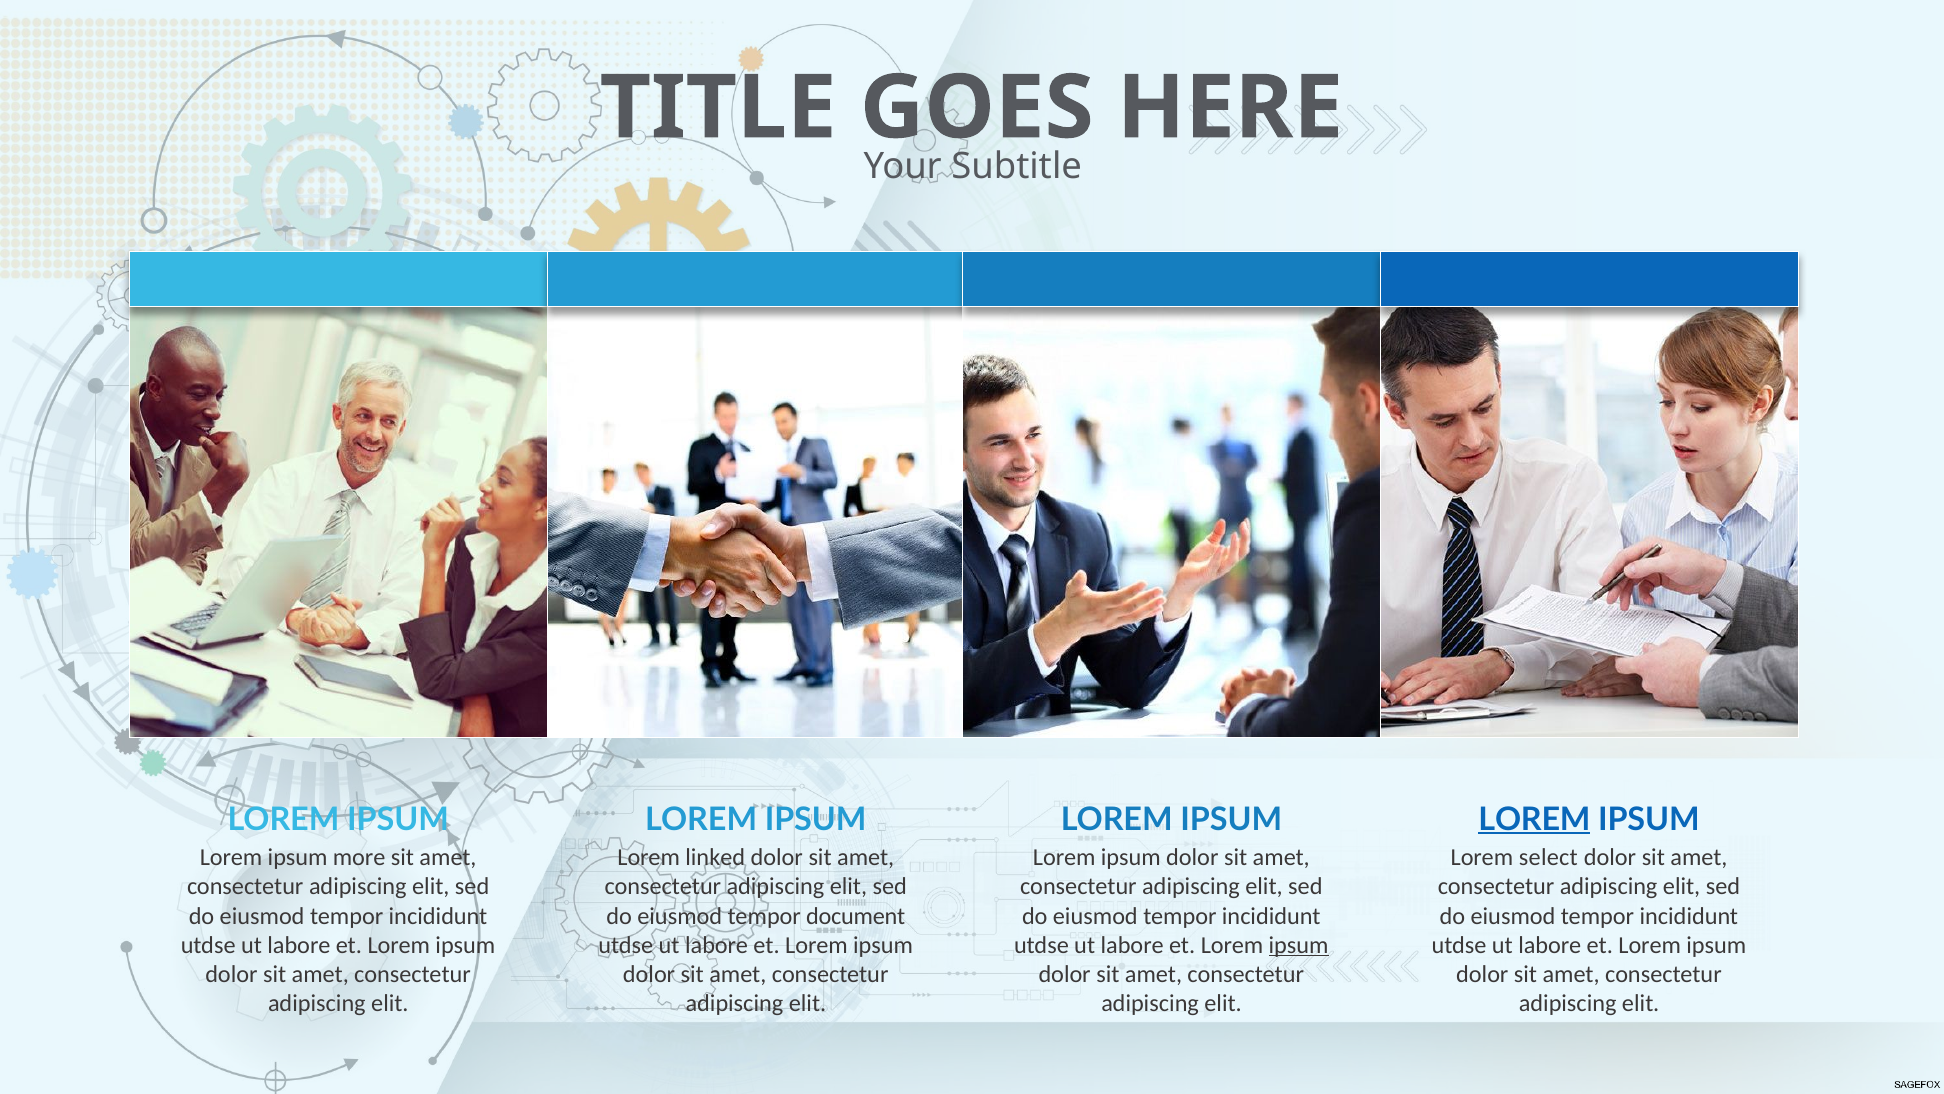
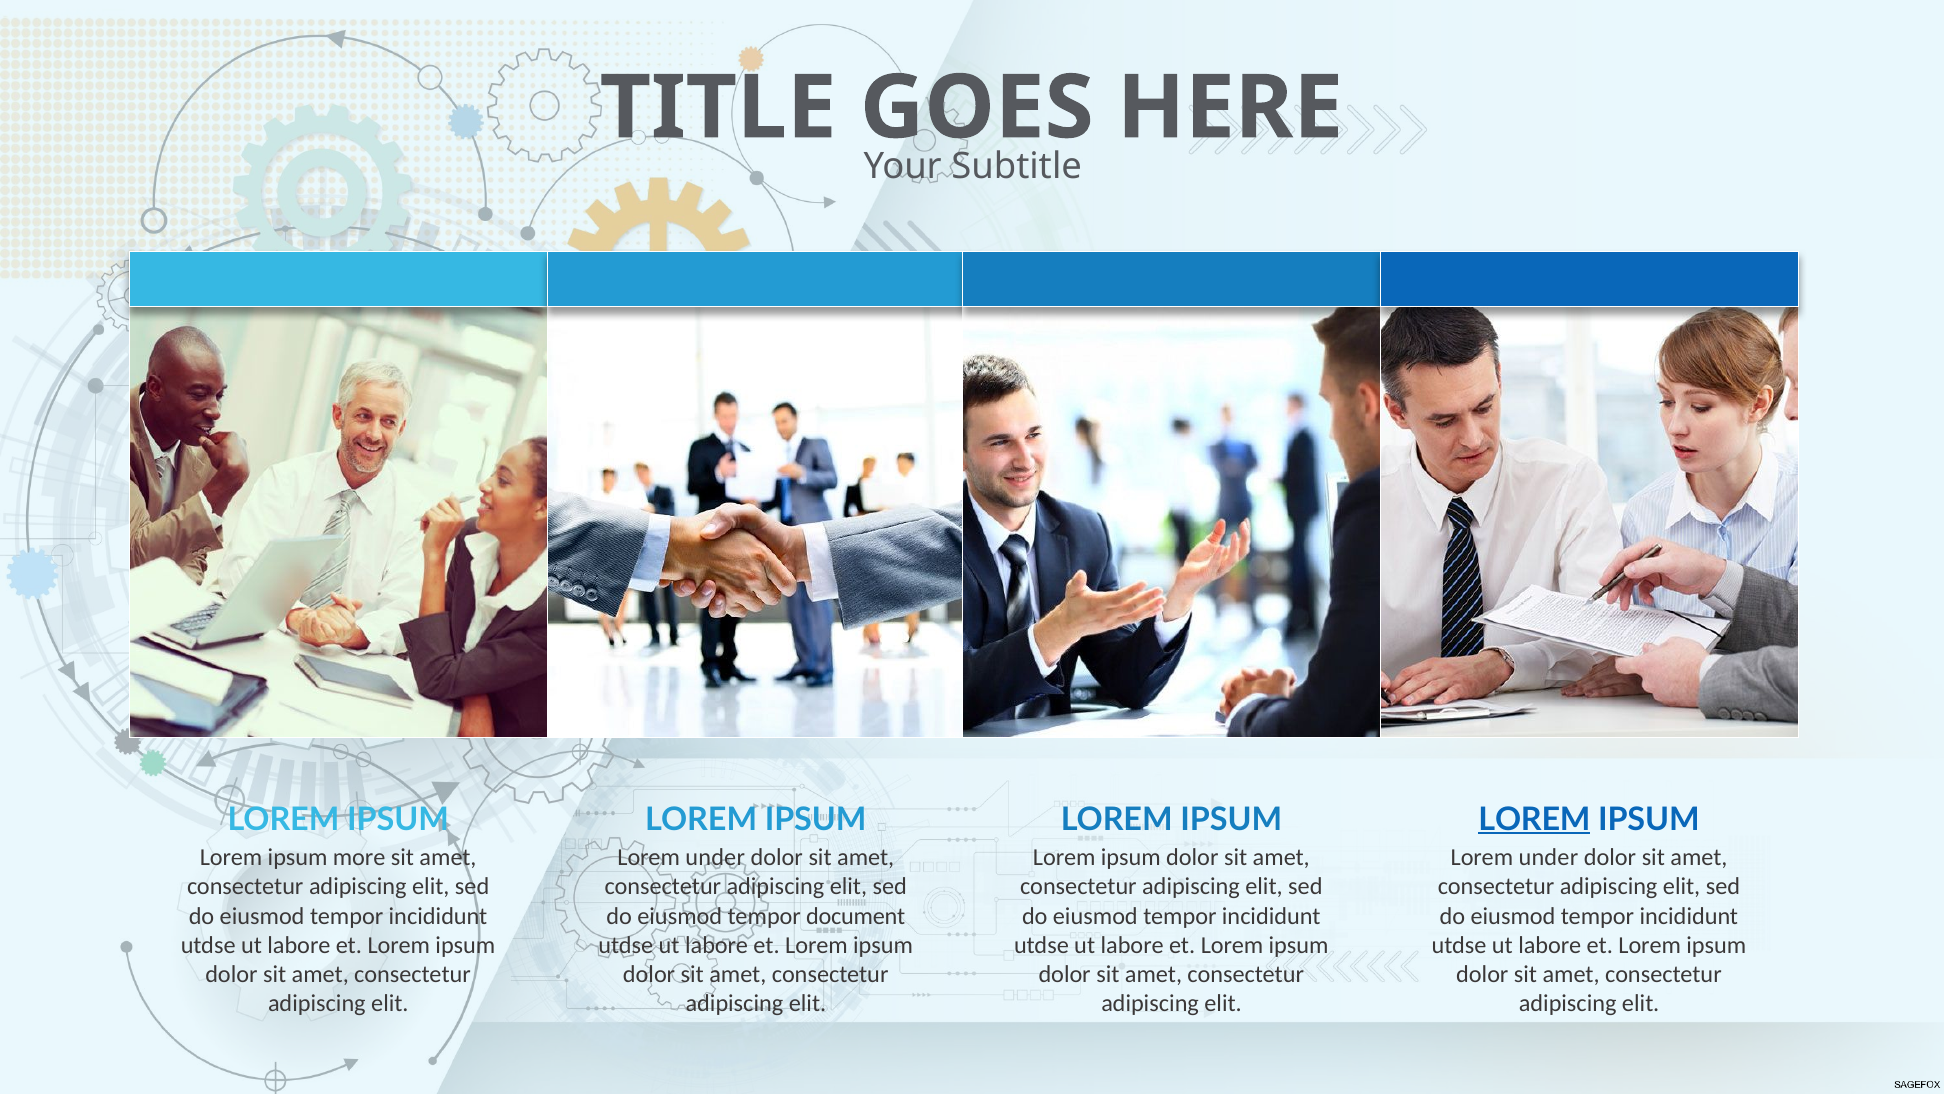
linked at (715, 857): linked -> under
select at (1548, 857): select -> under
ipsum at (1299, 945) underline: present -> none
